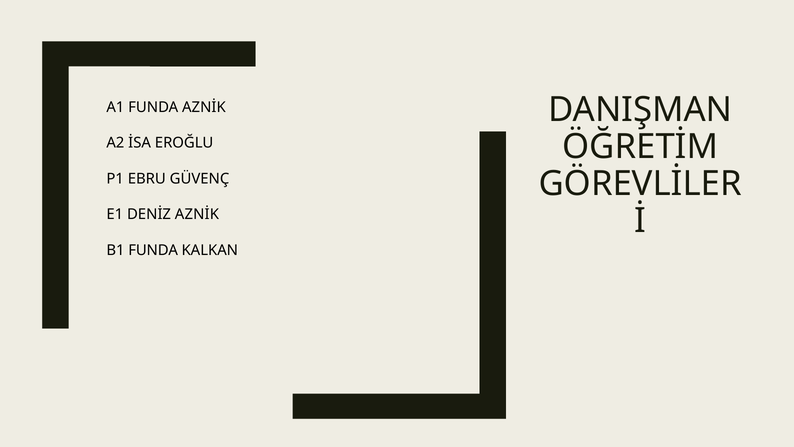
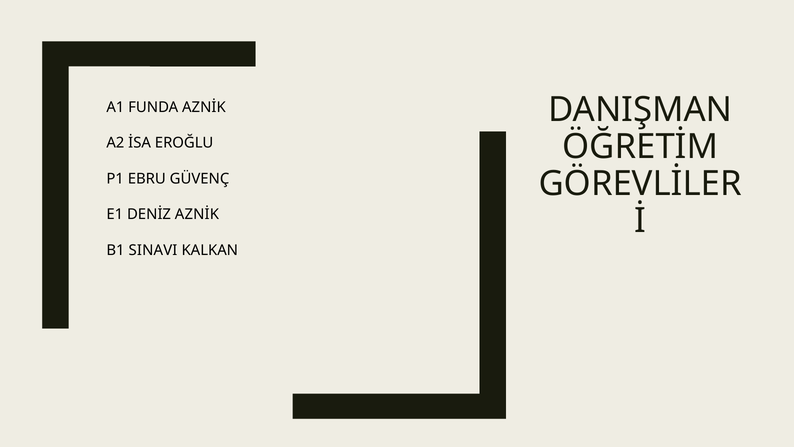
B1 FUNDA: FUNDA -> SINAVI
